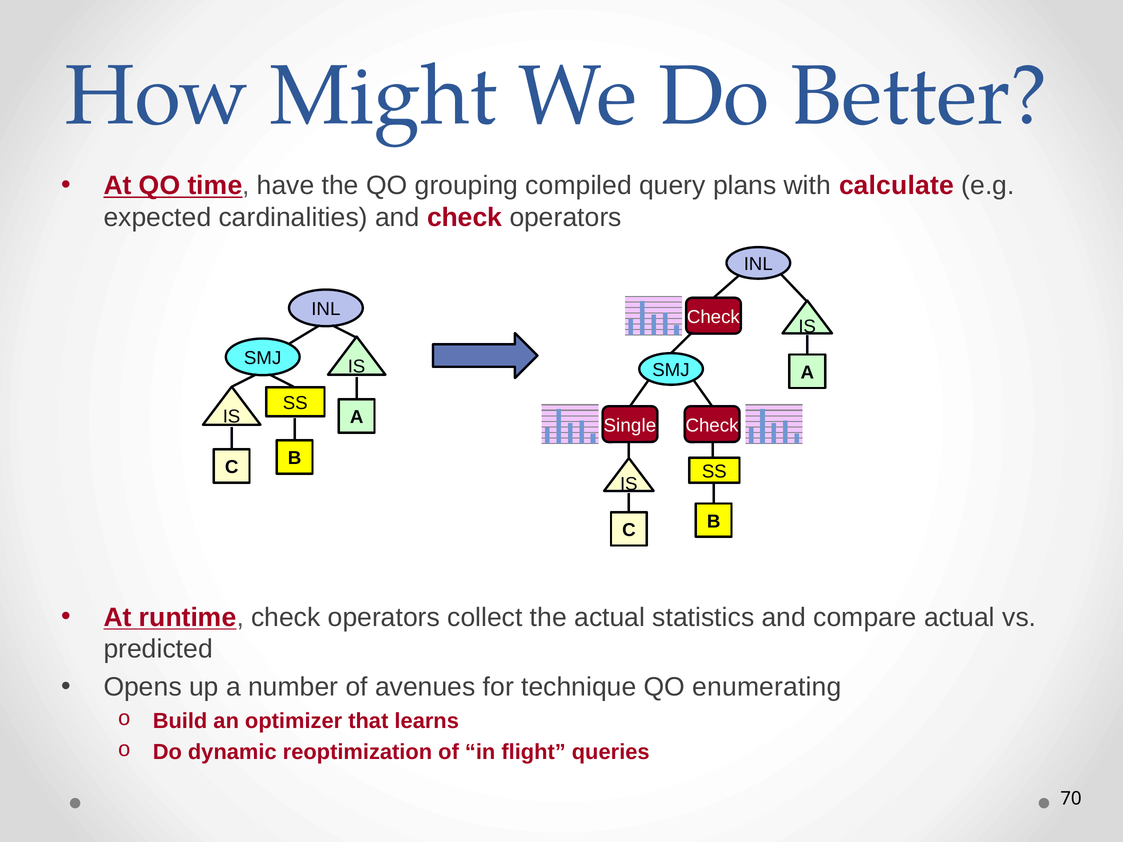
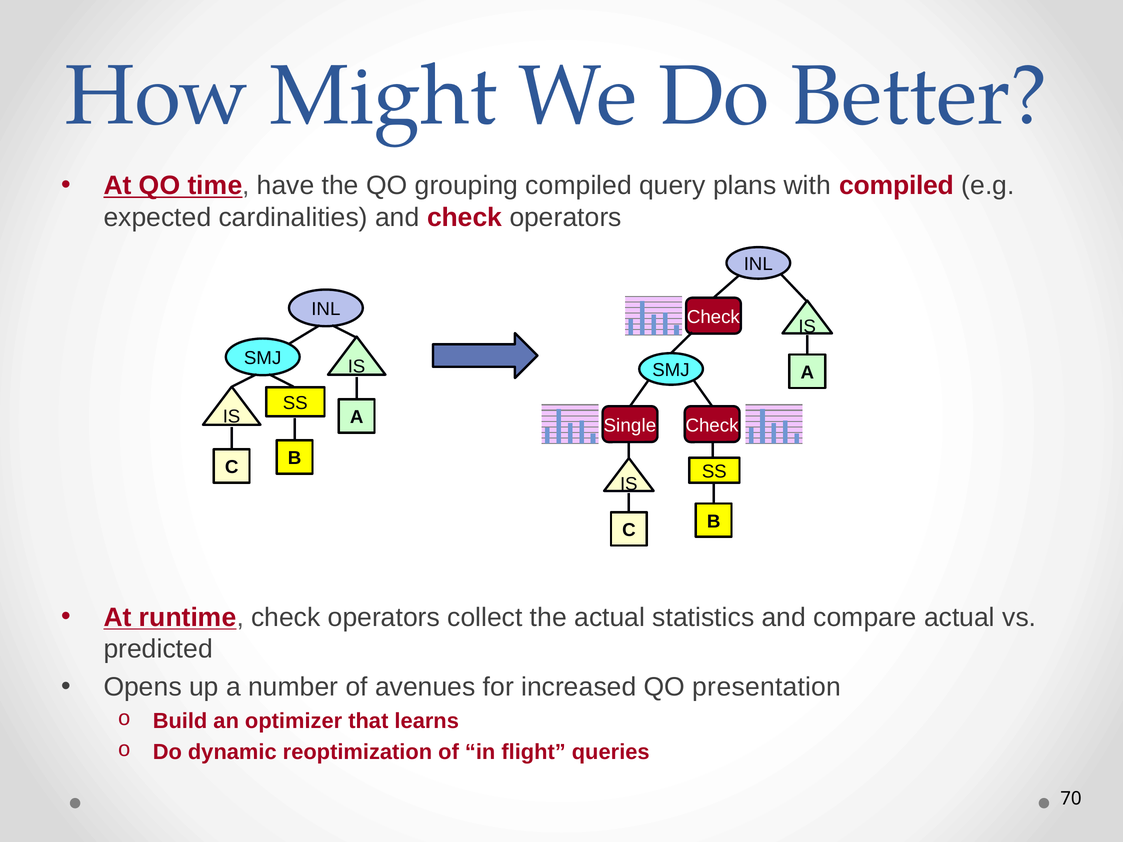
with calculate: calculate -> compiled
technique: technique -> increased
enumerating: enumerating -> presentation
